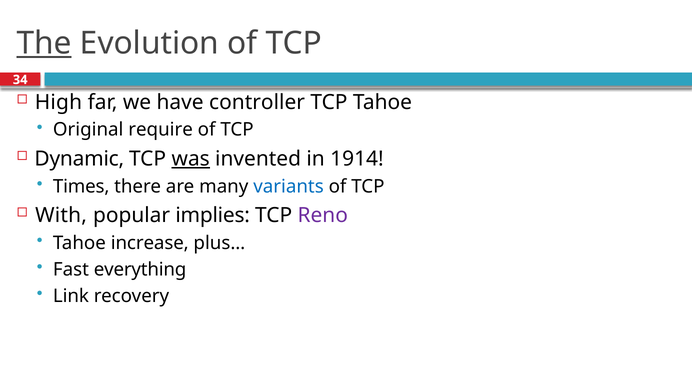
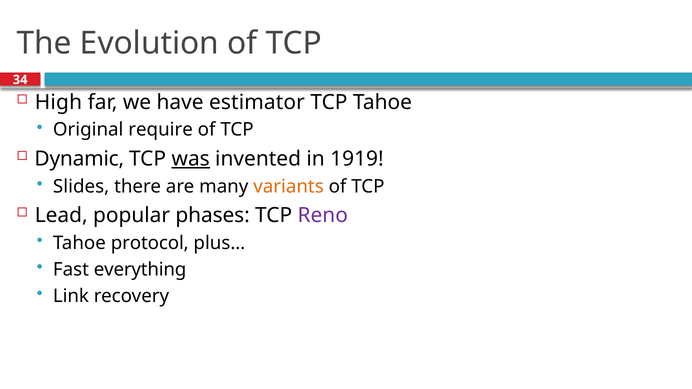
The underline: present -> none
controller: controller -> estimator
1914: 1914 -> 1919
Times: Times -> Slides
variants colour: blue -> orange
With: With -> Lead
implies: implies -> phases
increase: increase -> protocol
